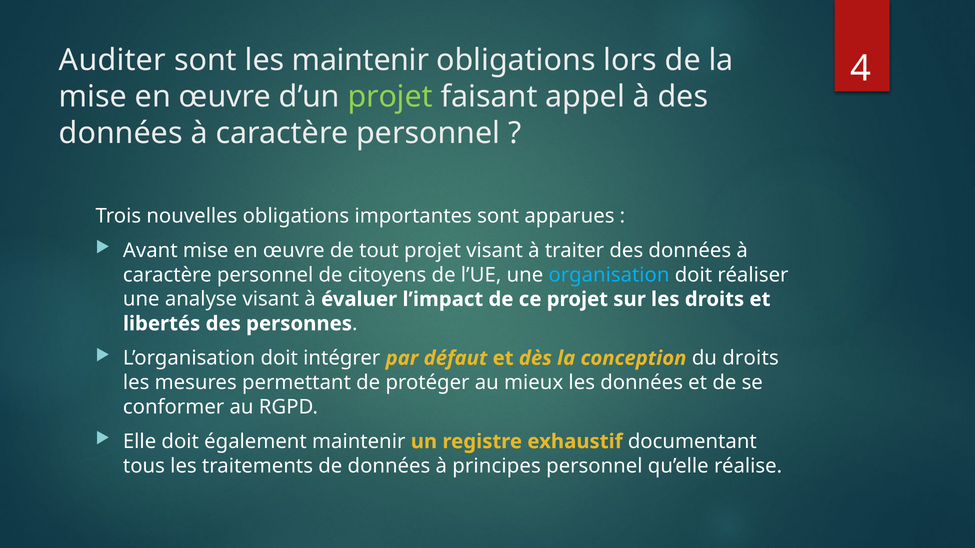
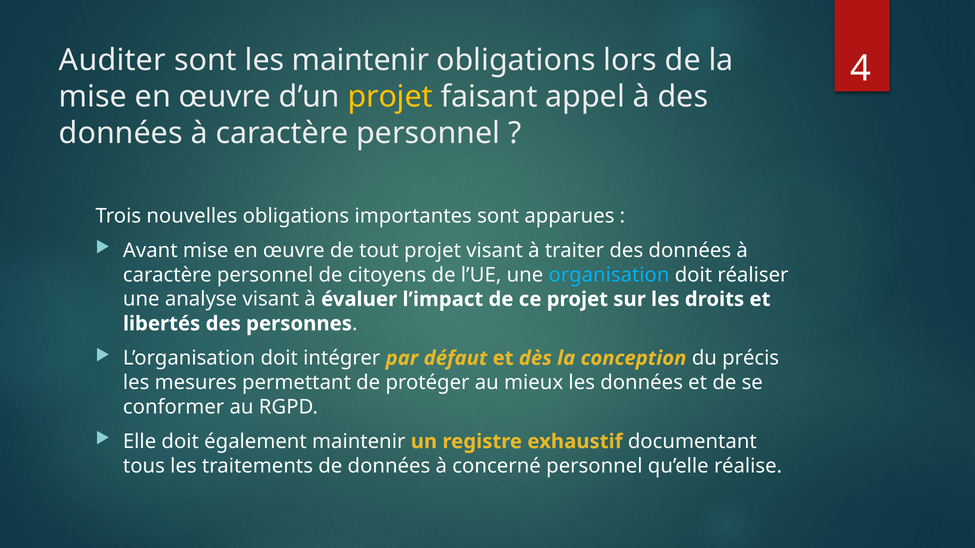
projet at (390, 97) colour: light green -> yellow
du droits: droits -> précis
principes: principes -> concerné
